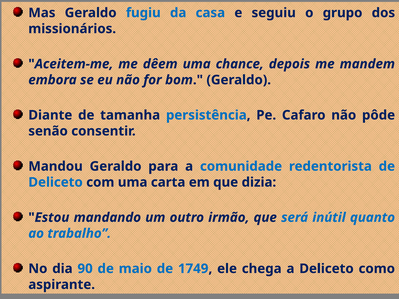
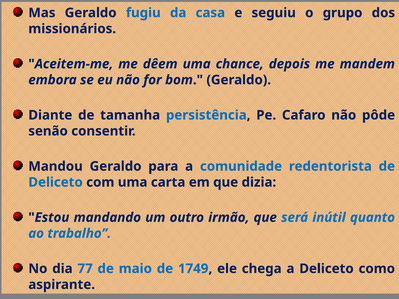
90: 90 -> 77
